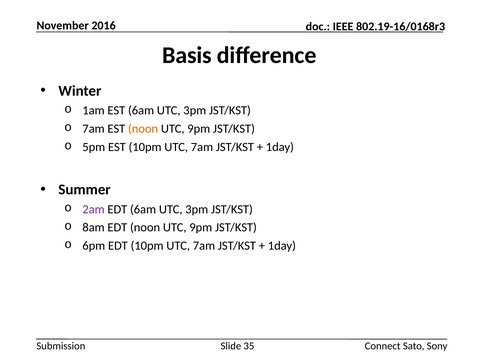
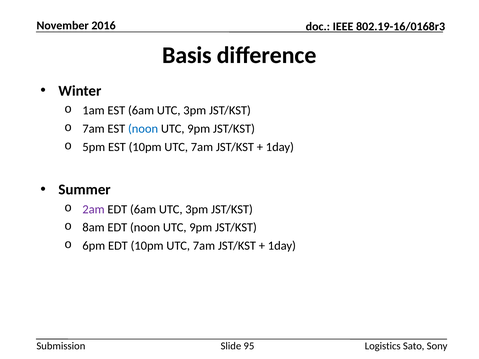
noon at (143, 129) colour: orange -> blue
35: 35 -> 95
Connect: Connect -> Logistics
